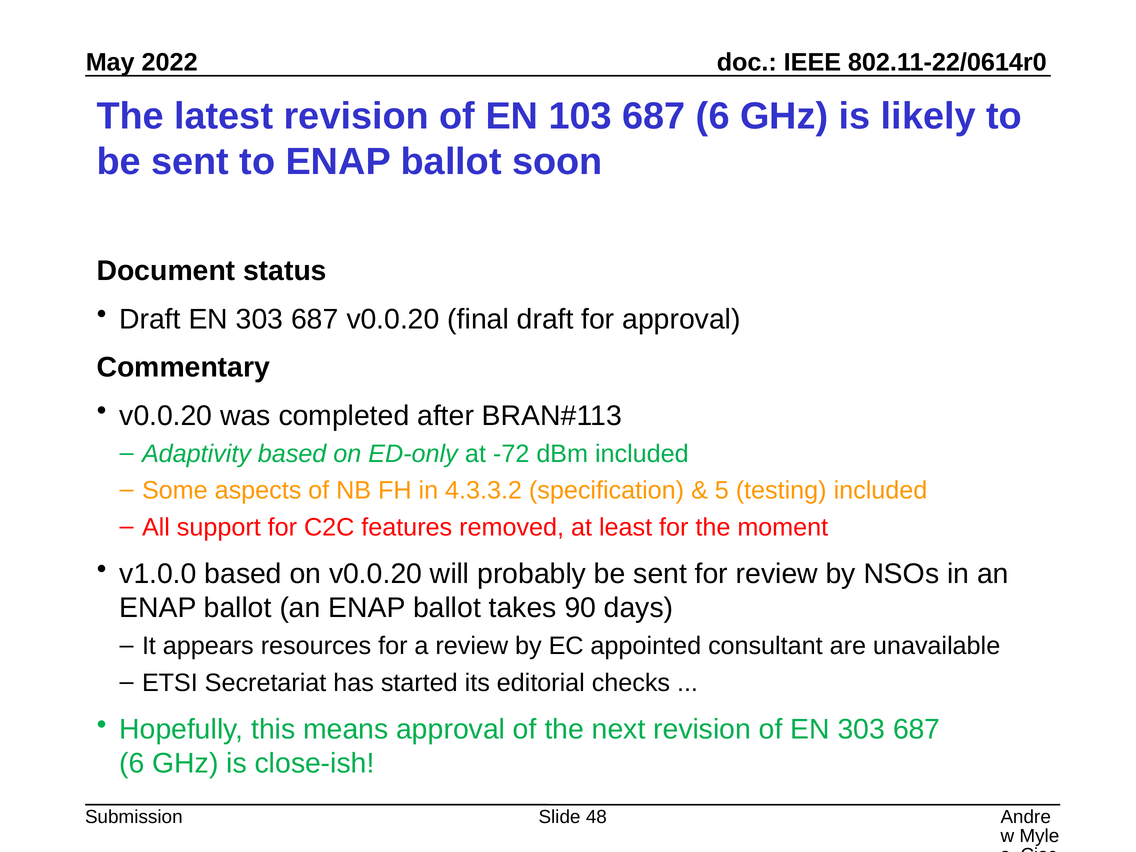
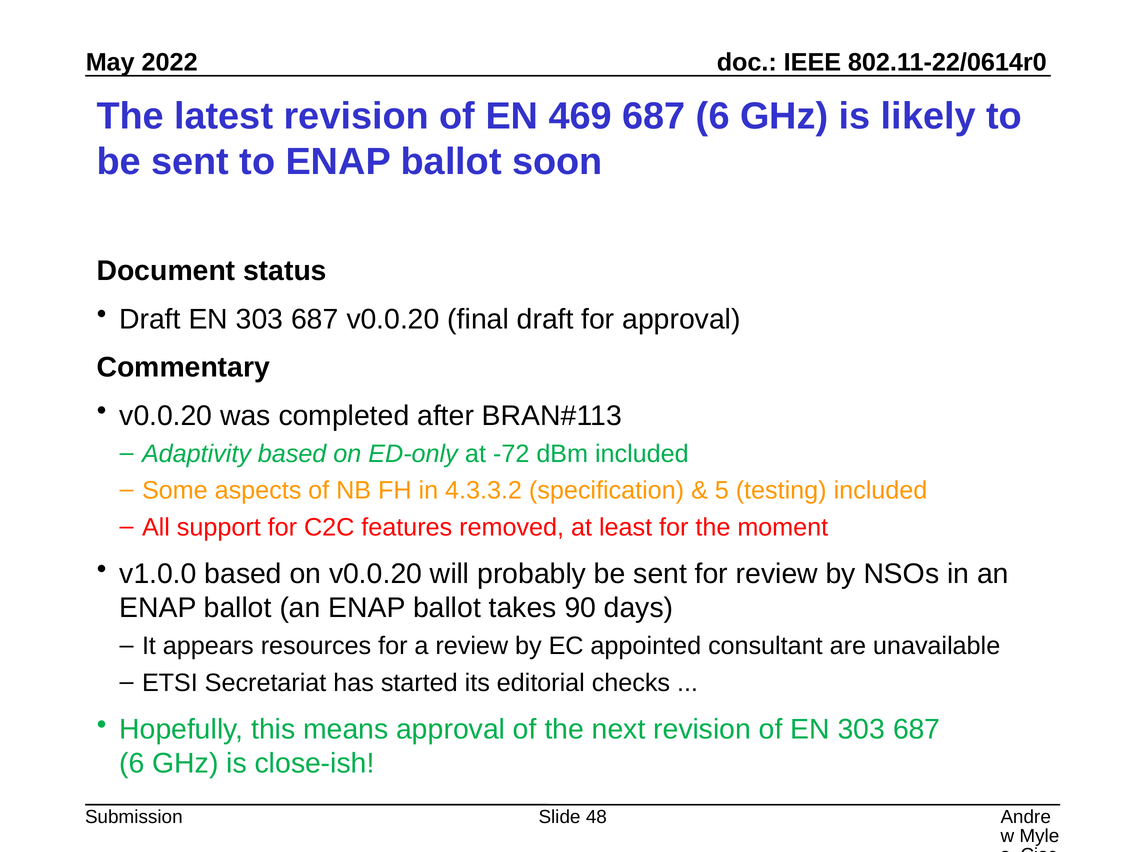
103: 103 -> 469
